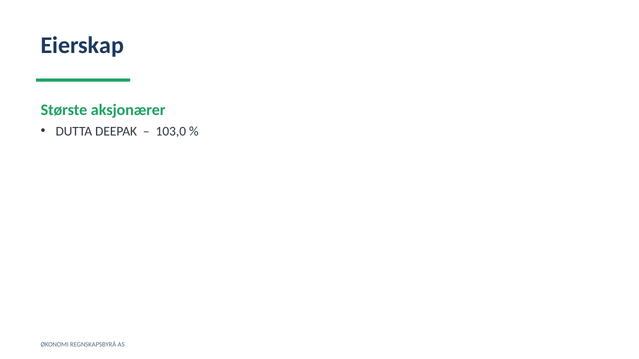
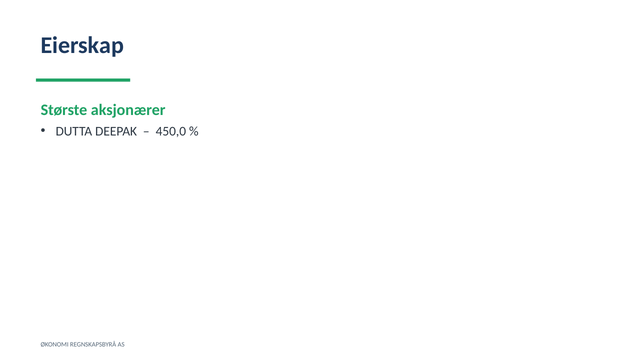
103,0: 103,0 -> 450,0
